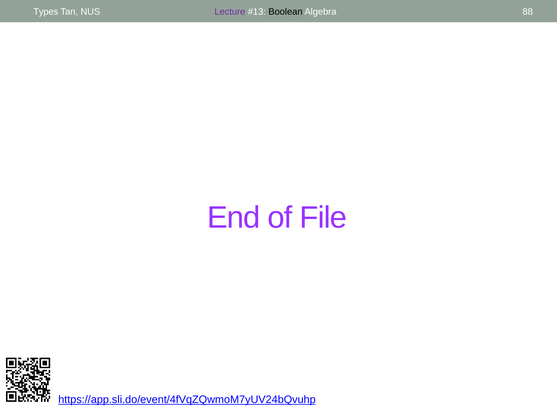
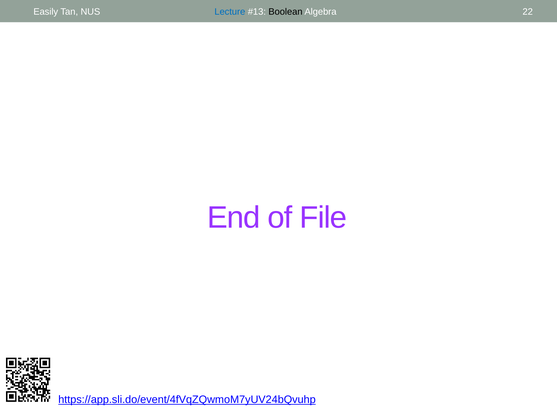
Types: Types -> Easily
Lecture colour: purple -> blue
88: 88 -> 22
